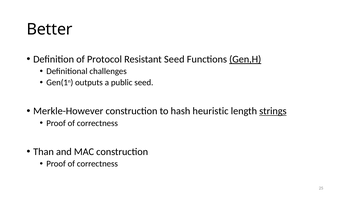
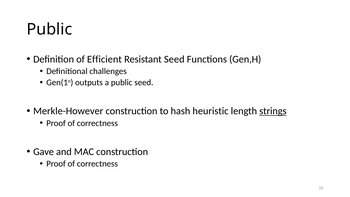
Better at (50, 29): Better -> Public
Protocol: Protocol -> Efficient
Gen,H underline: present -> none
Than: Than -> Gave
